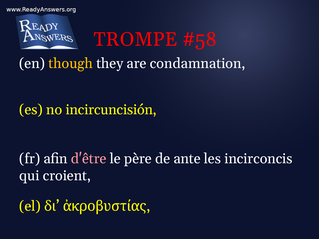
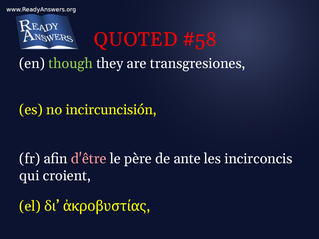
TROMPE: TROMPE -> QUOTED
though colour: yellow -> light green
condamnation: condamnation -> transgresiones
